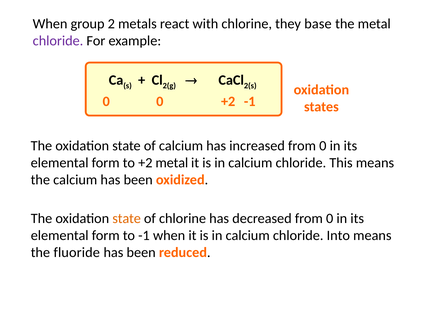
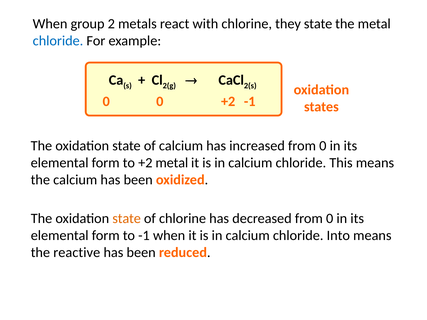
they base: base -> state
chloride at (58, 41) colour: purple -> blue
fluoride: fluoride -> reactive
